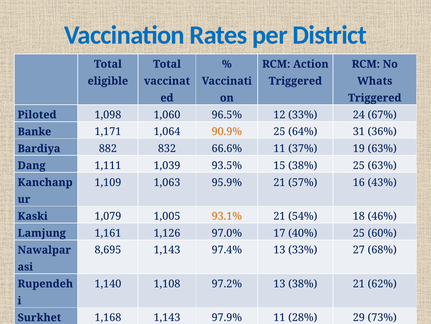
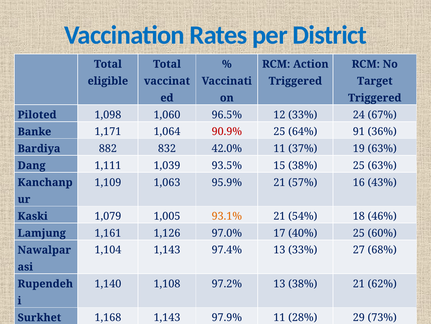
Whats: Whats -> Target
90.9% colour: orange -> red
31: 31 -> 91
66.6%: 66.6% -> 42.0%
8,695: 8,695 -> 1,104
